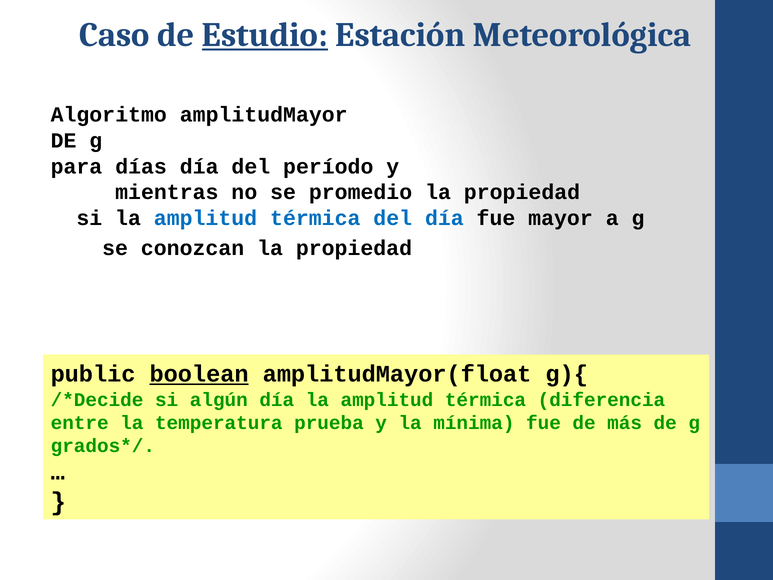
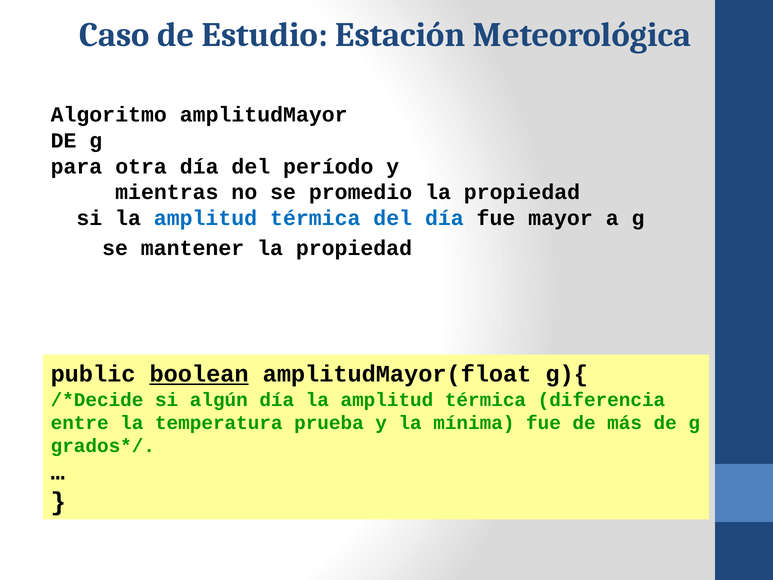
Estudio underline: present -> none
días: días -> otra
conozcan: conozcan -> mantener
